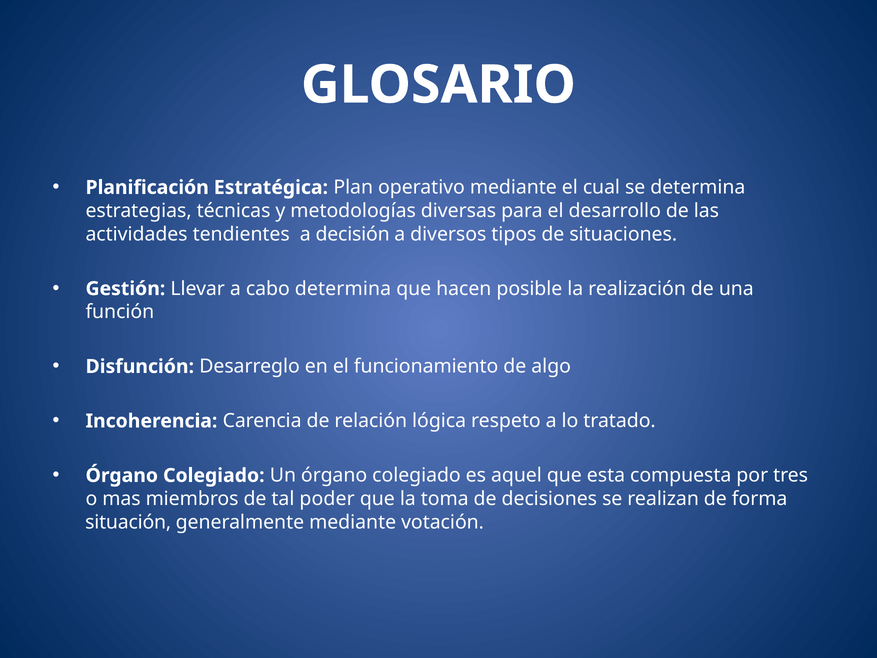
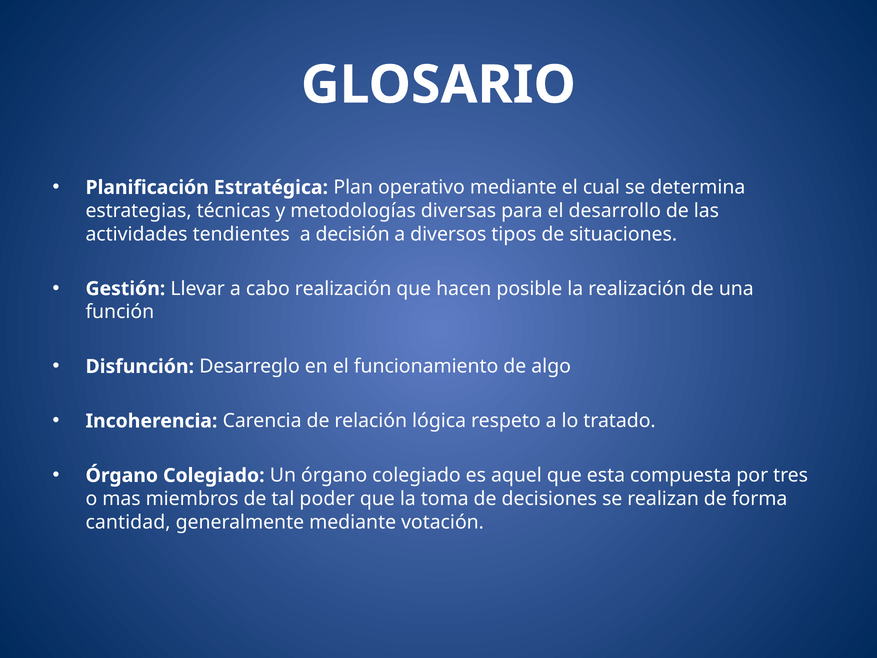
cabo determina: determina -> realización
situación: situación -> cantidad
